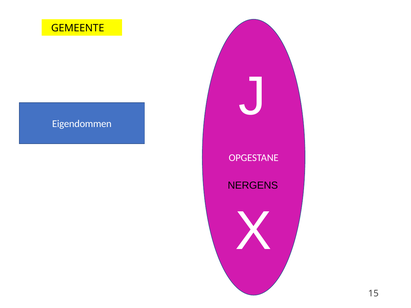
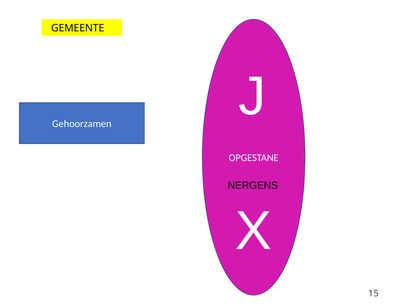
Eigendommen: Eigendommen -> Gehoorzamen
